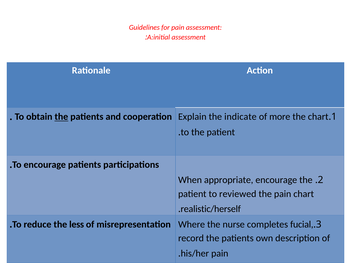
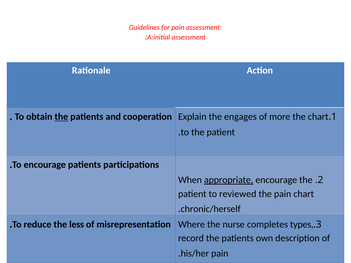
indicate: indicate -> engages
appropriate underline: none -> present
realistic/herself: realistic/herself -> chronic/herself
fucial: fucial -> types
